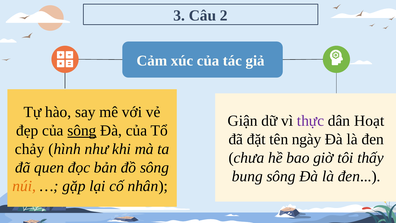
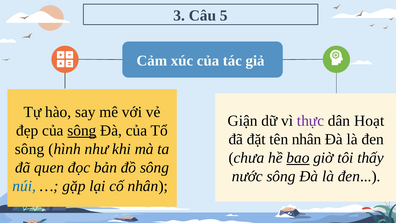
2: 2 -> 5
tên ngày: ngày -> nhân
chảy at (30, 149): chảy -> sông
bao underline: none -> present
bung: bung -> nước
núi colour: orange -> blue
